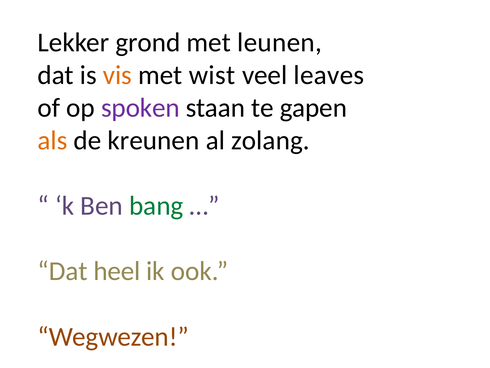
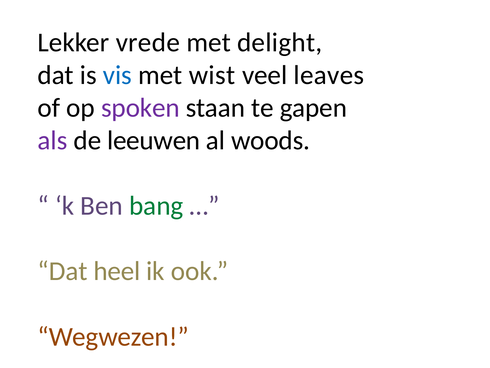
grond: grond -> vrede
leunen: leunen -> delight
vis colour: orange -> blue
als colour: orange -> purple
kreunen: kreunen -> leeuwen
zolang: zolang -> woods
